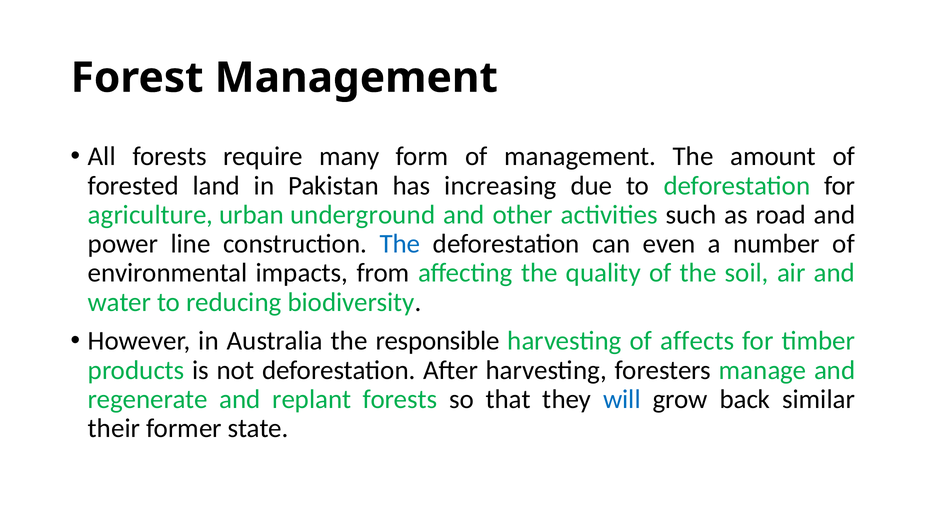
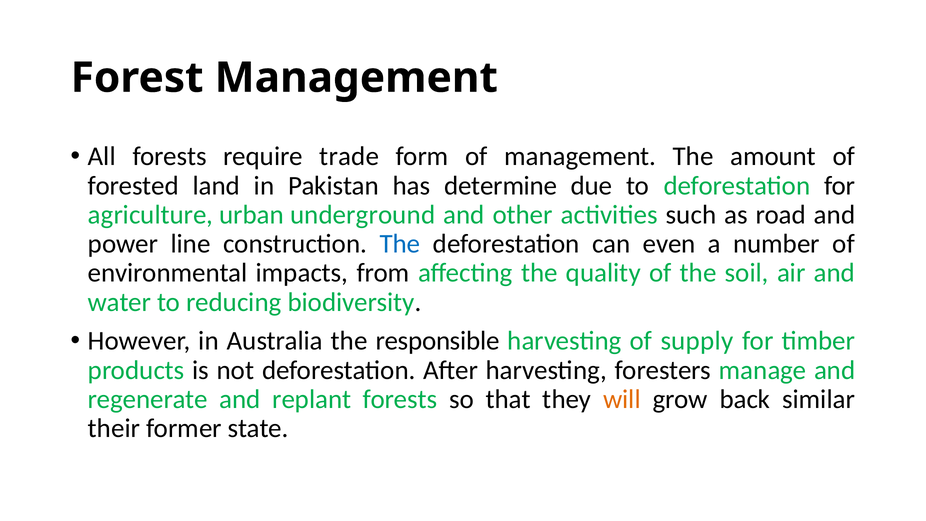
many: many -> trade
increasing: increasing -> determine
affects: affects -> supply
will colour: blue -> orange
